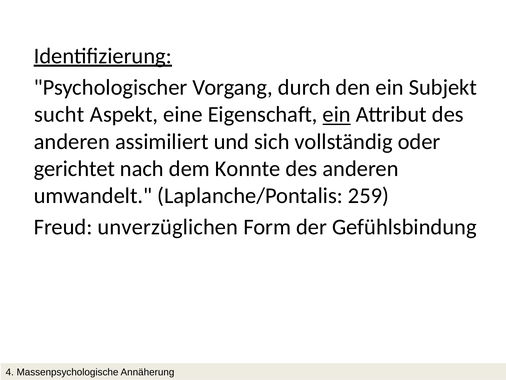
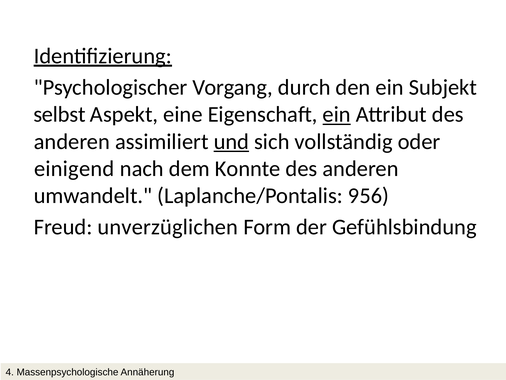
sucht: sucht -> selbst
und underline: none -> present
gerichtet: gerichtet -> einigend
259: 259 -> 956
